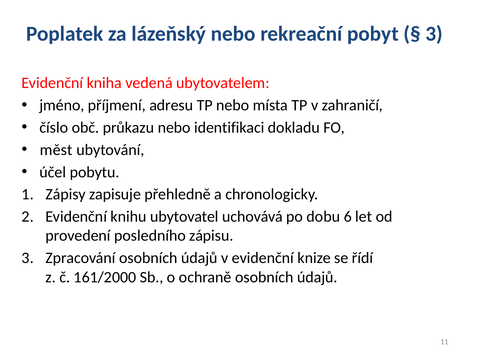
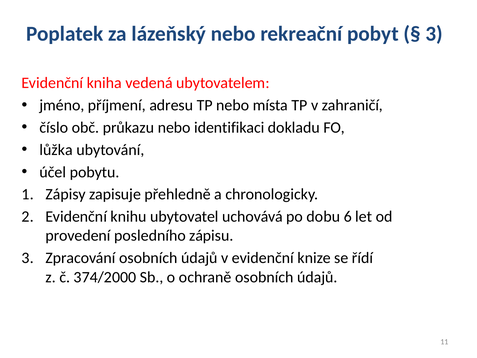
měst: měst -> lůžka
161/2000: 161/2000 -> 374/2000
